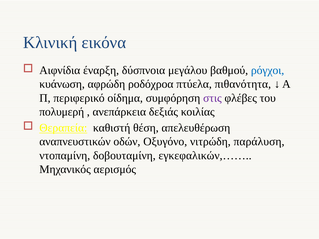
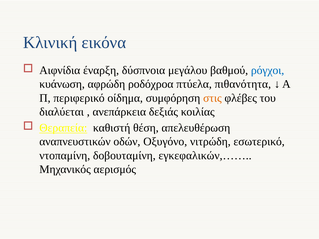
στις colour: purple -> orange
πολυμερή: πολυμερή -> διαλύεται
παράλυση: παράλυση -> εσωτερικό
